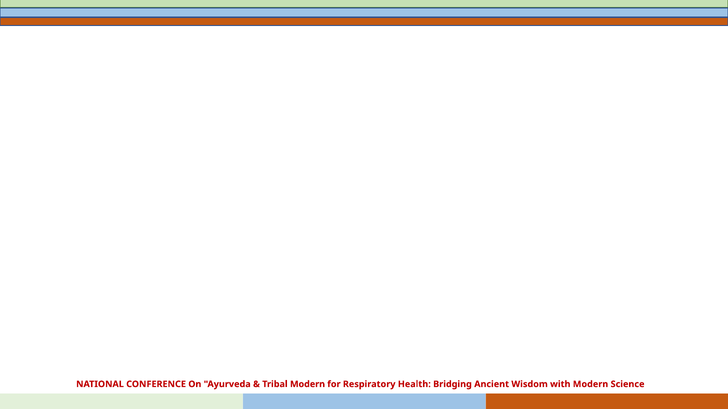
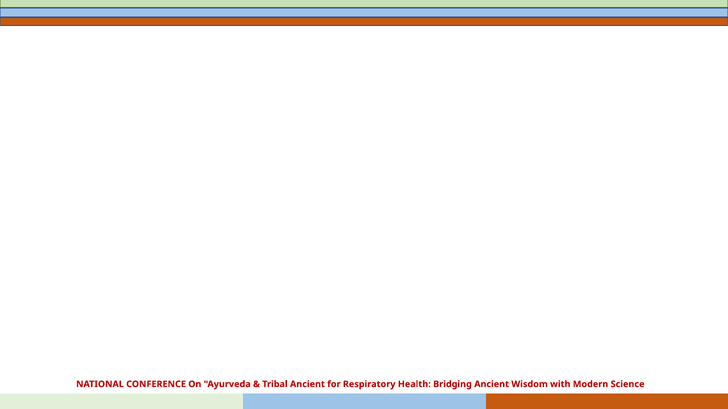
Tribal Modern: Modern -> Ancient
